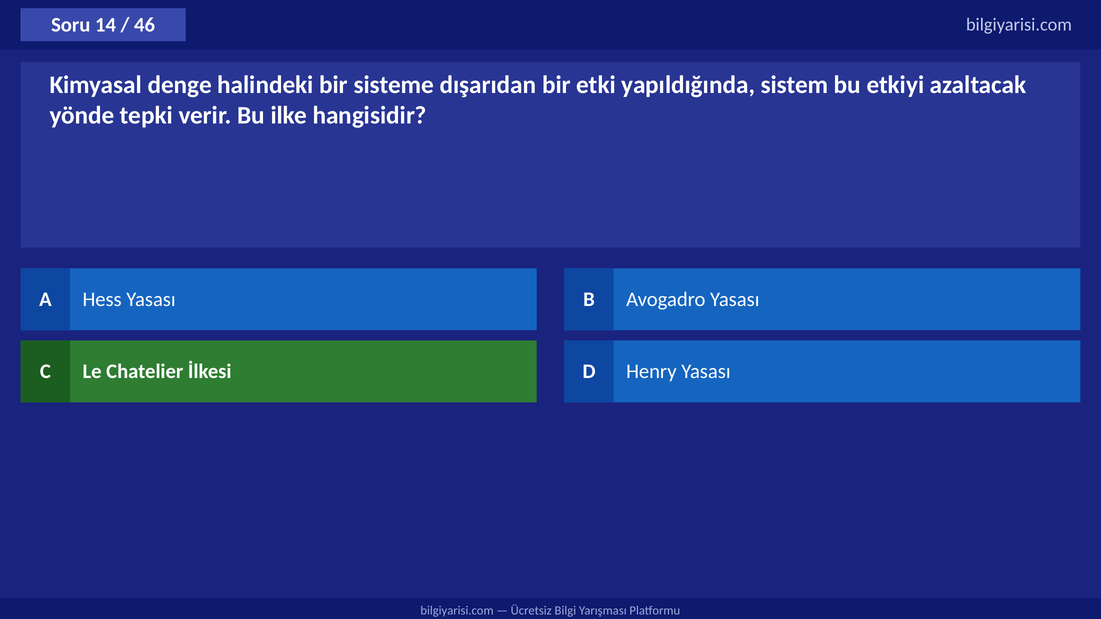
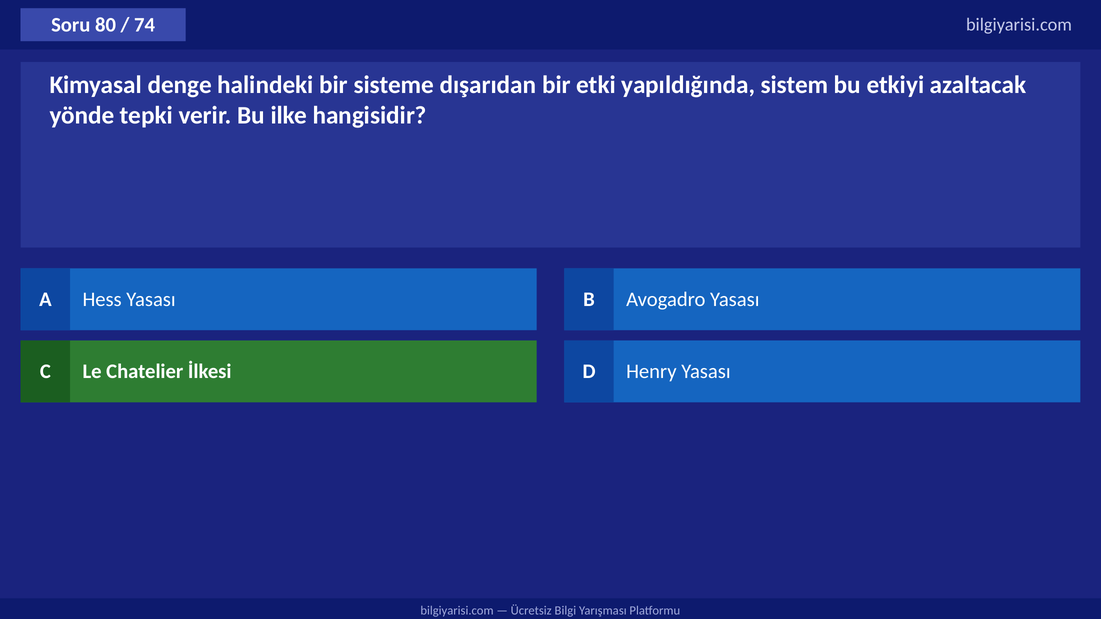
14: 14 -> 80
46: 46 -> 74
